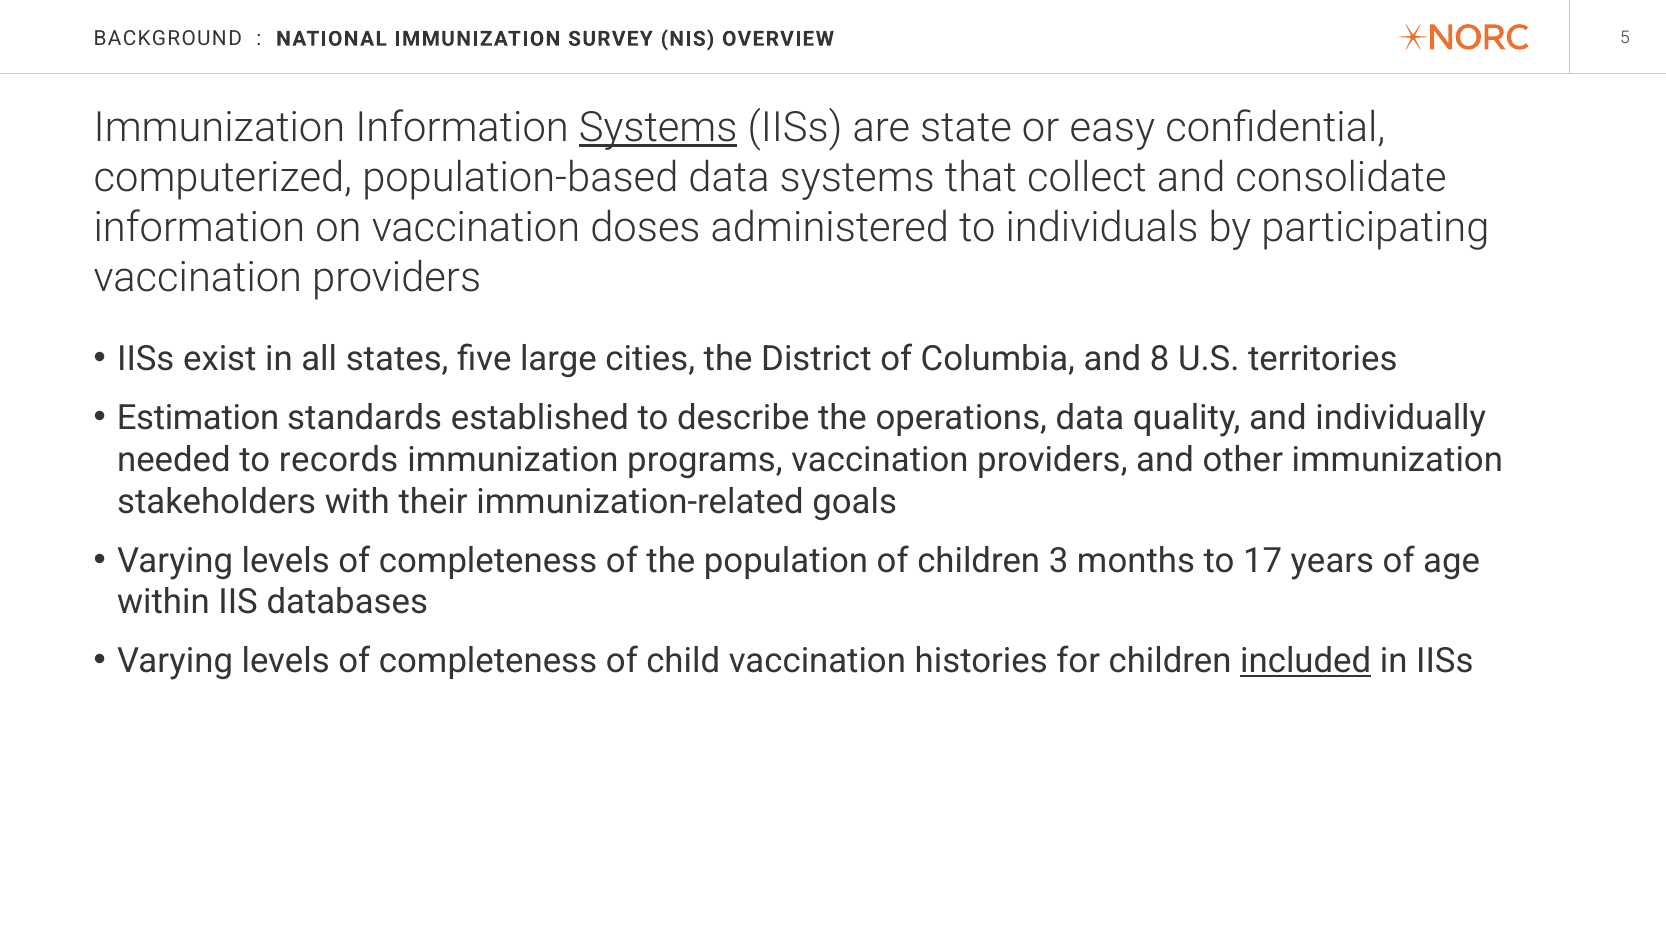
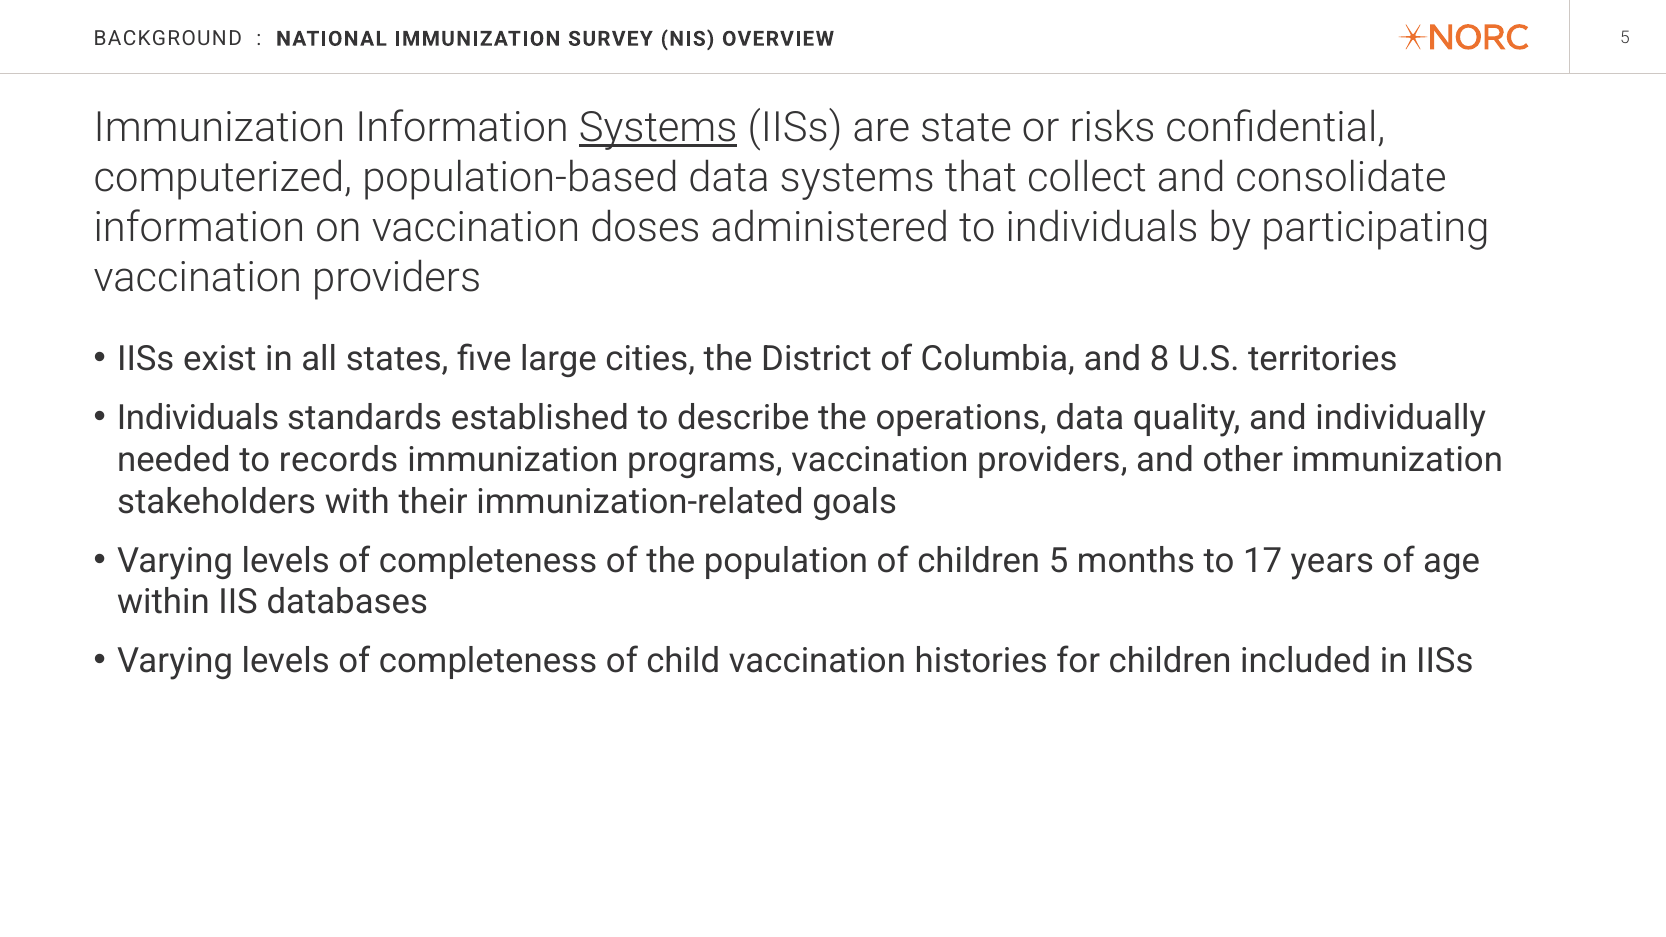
easy: easy -> risks
Estimation at (198, 418): Estimation -> Individuals
children 3: 3 -> 5
included underline: present -> none
